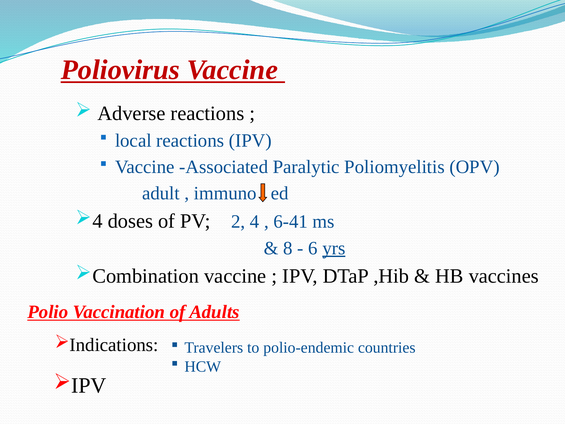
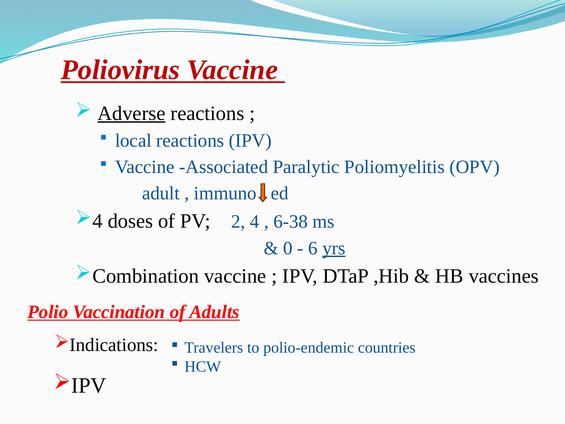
Adverse underline: none -> present
6-41: 6-41 -> 6-38
8: 8 -> 0
